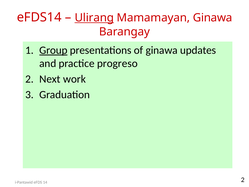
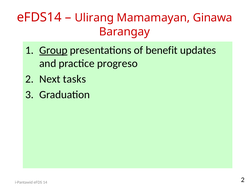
Ulirang underline: present -> none
of ginawa: ginawa -> benefit
work: work -> tasks
